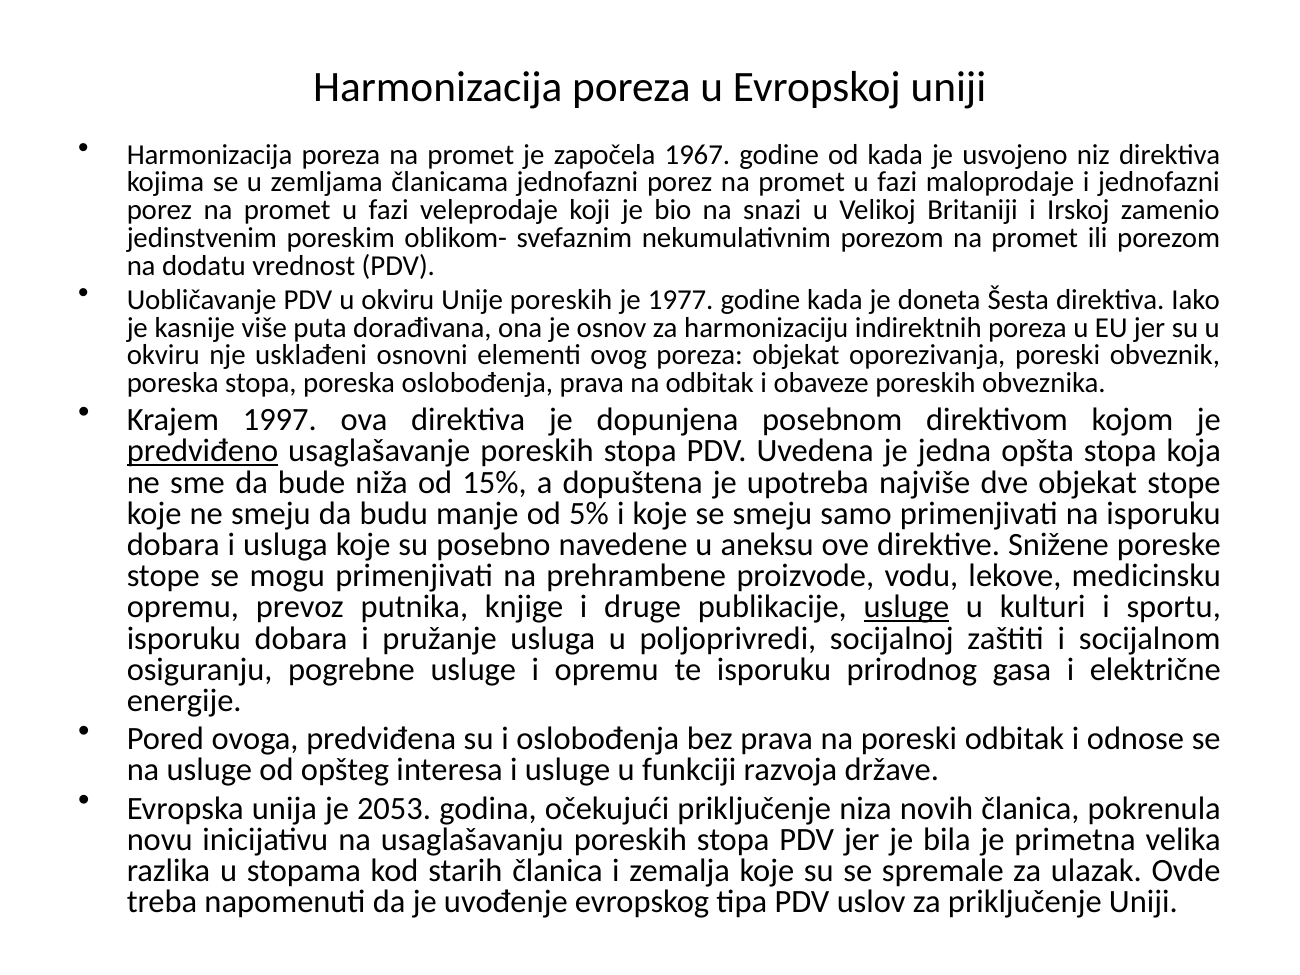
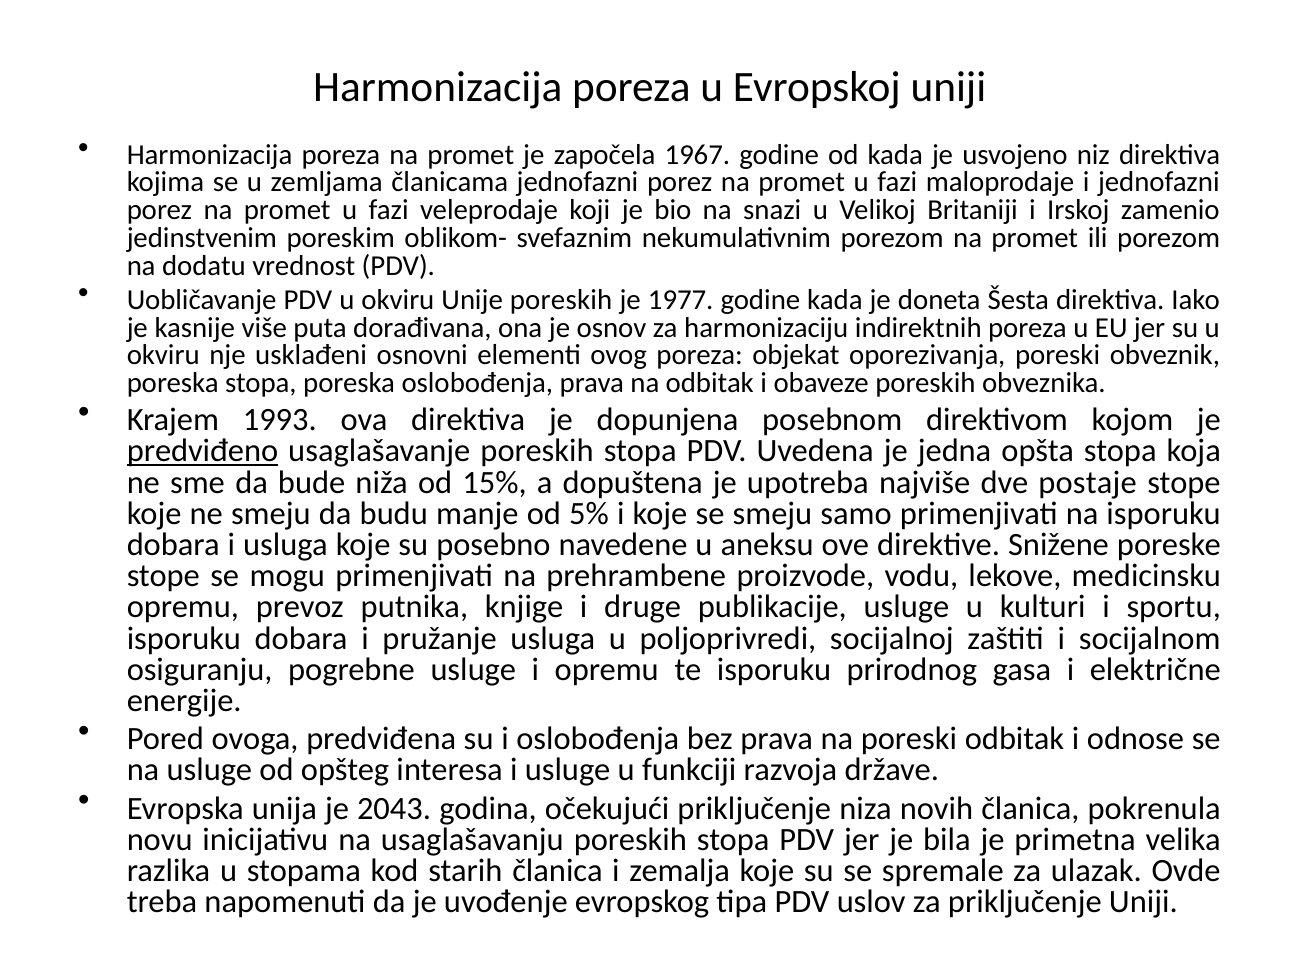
1997: 1997 -> 1993
dve objekat: objekat -> postaje
usluge at (906, 607) underline: present -> none
2053: 2053 -> 2043
